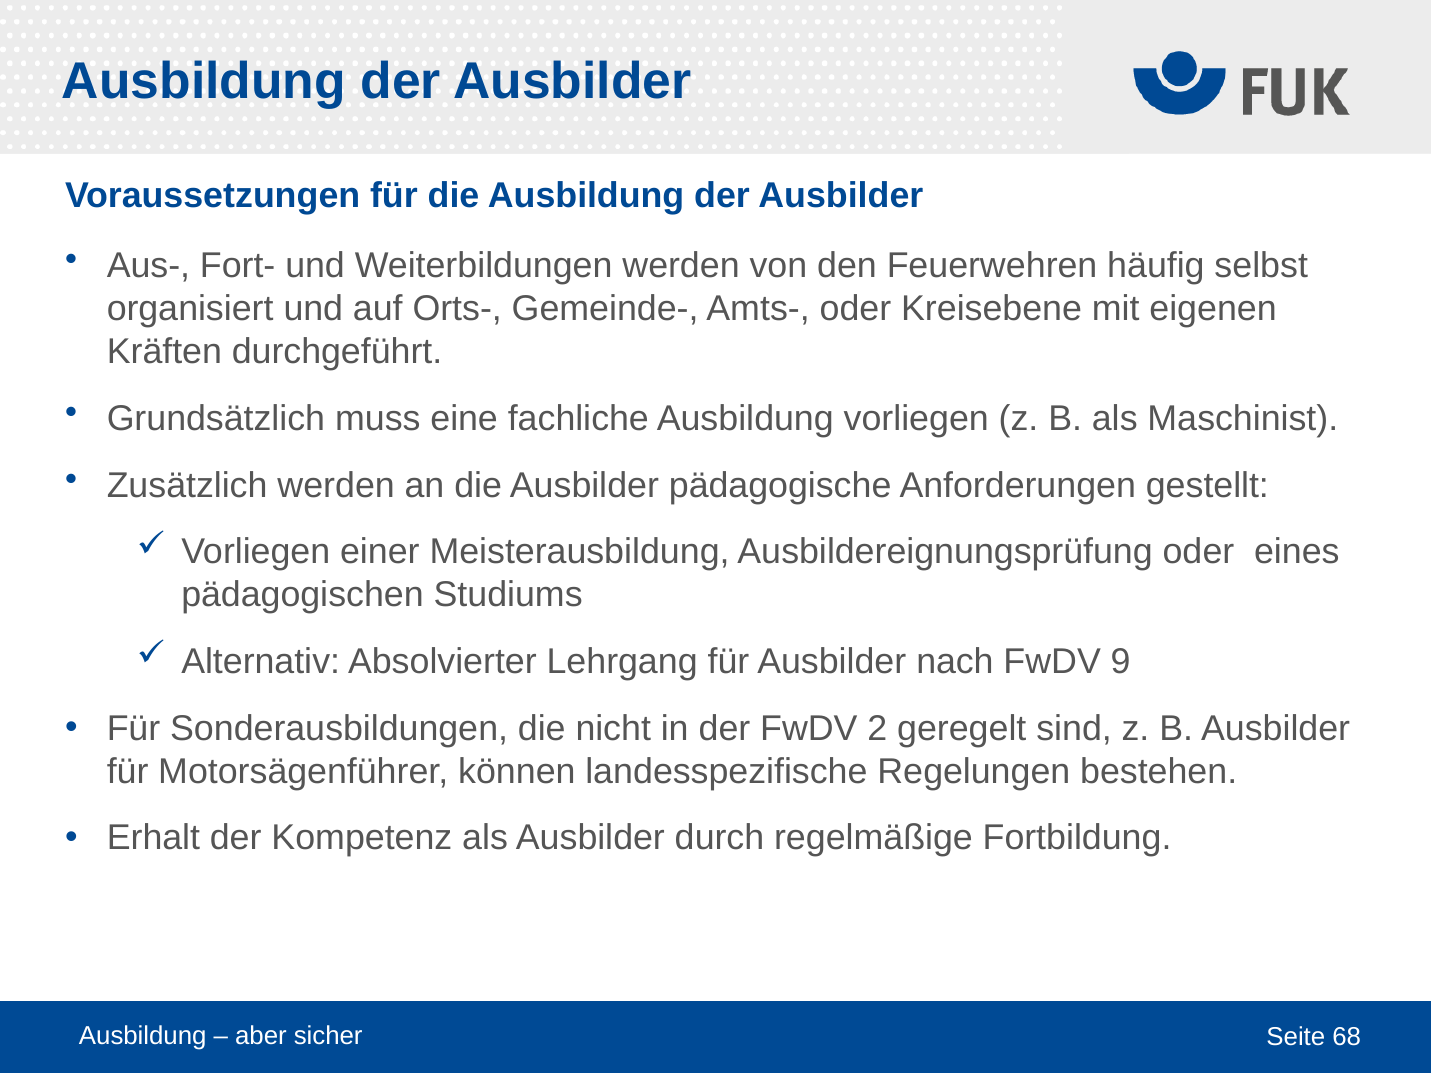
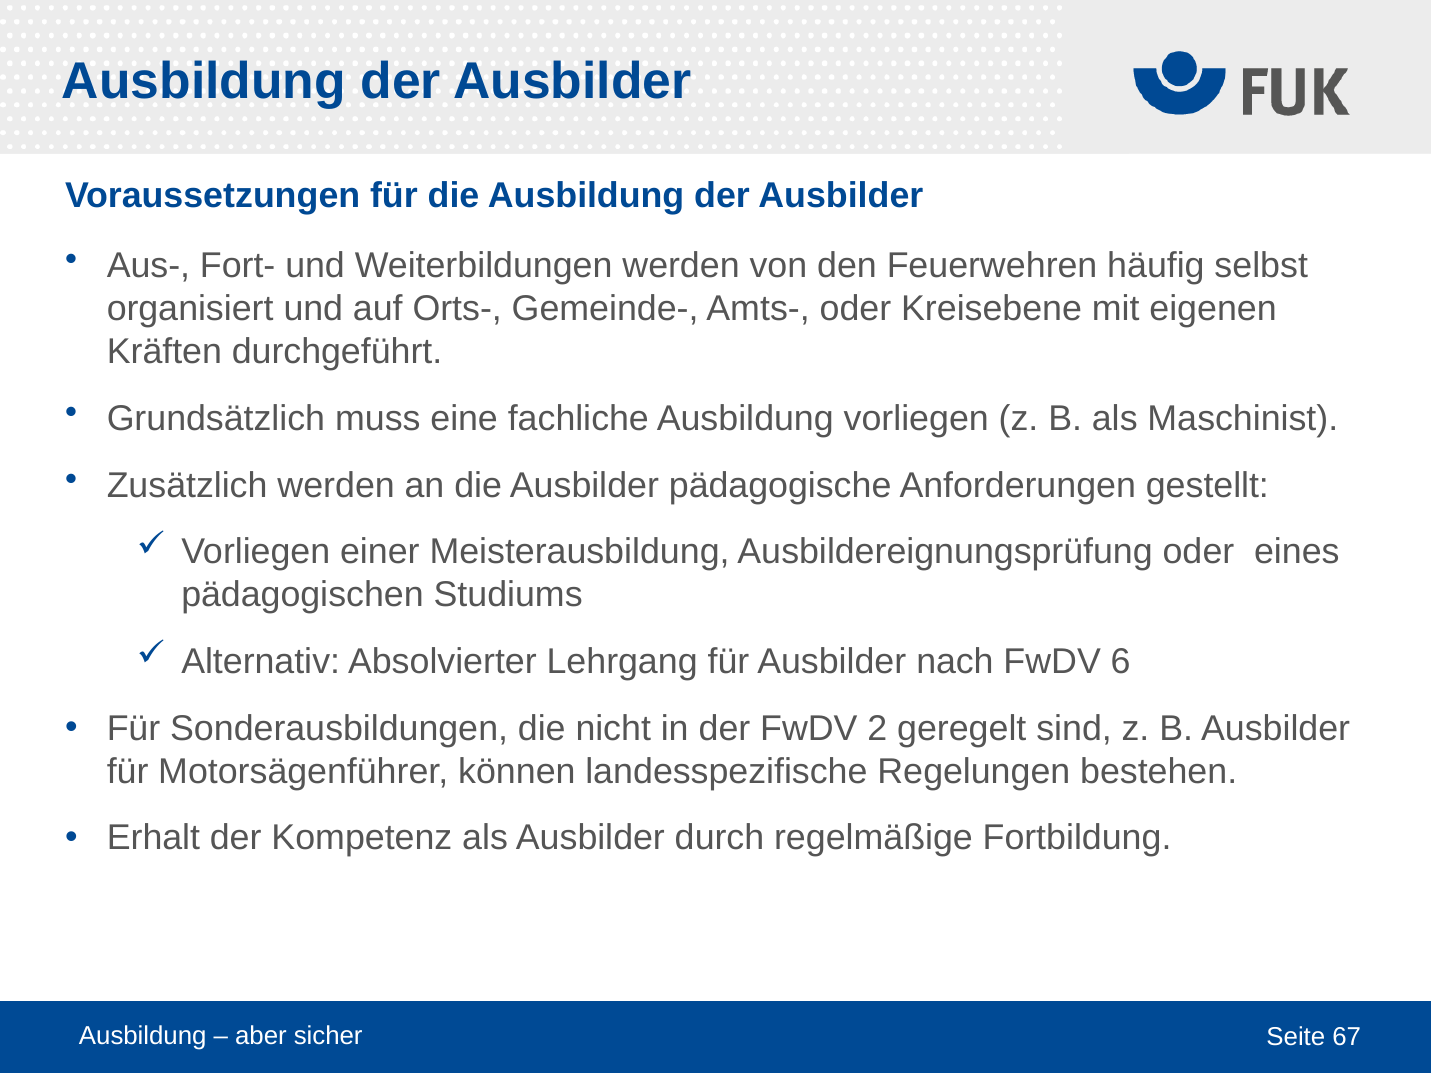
9: 9 -> 6
68: 68 -> 67
